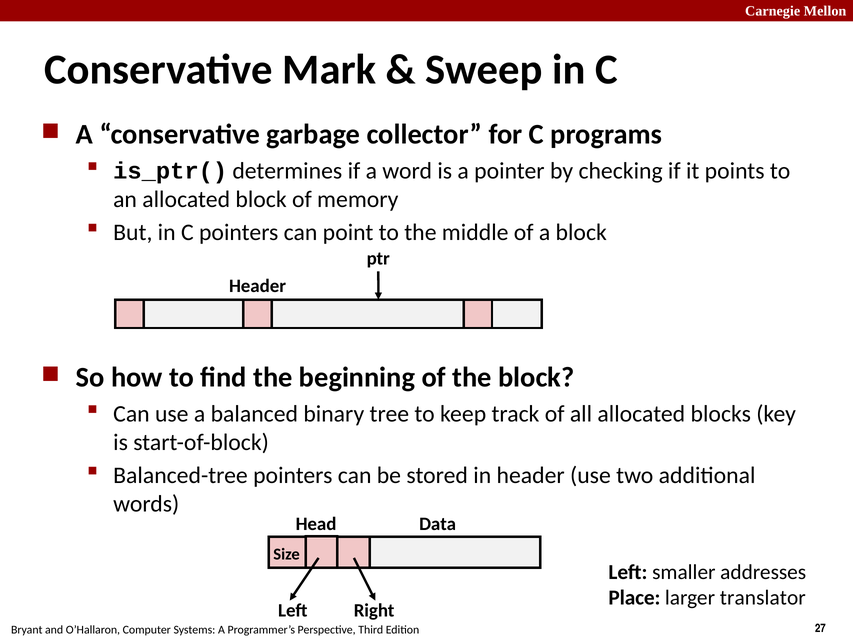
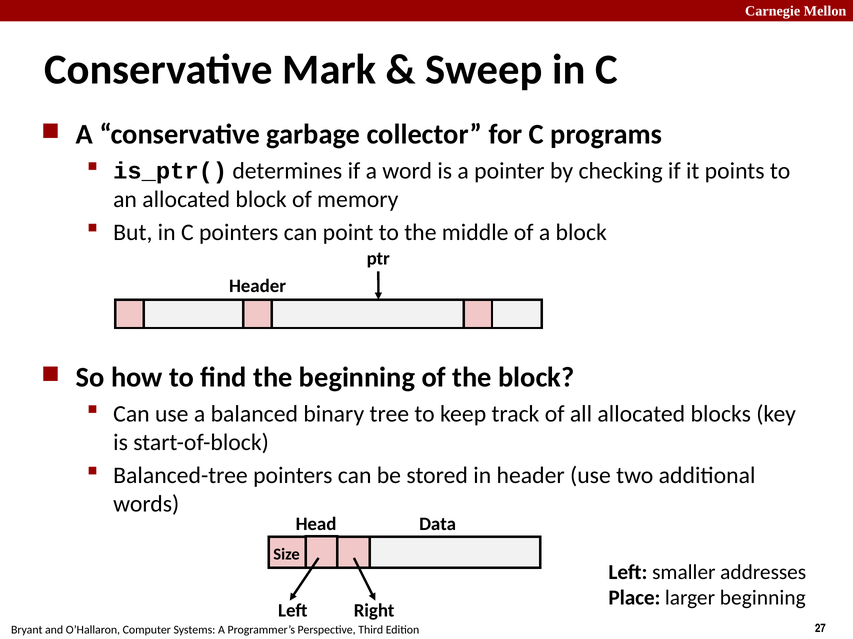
larger translator: translator -> beginning
